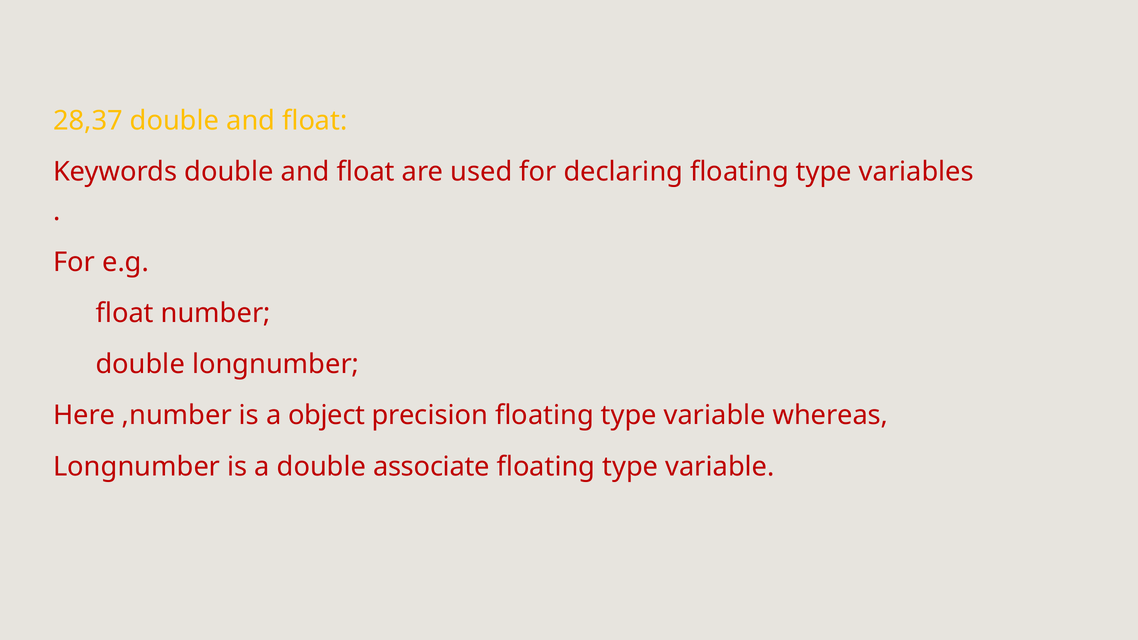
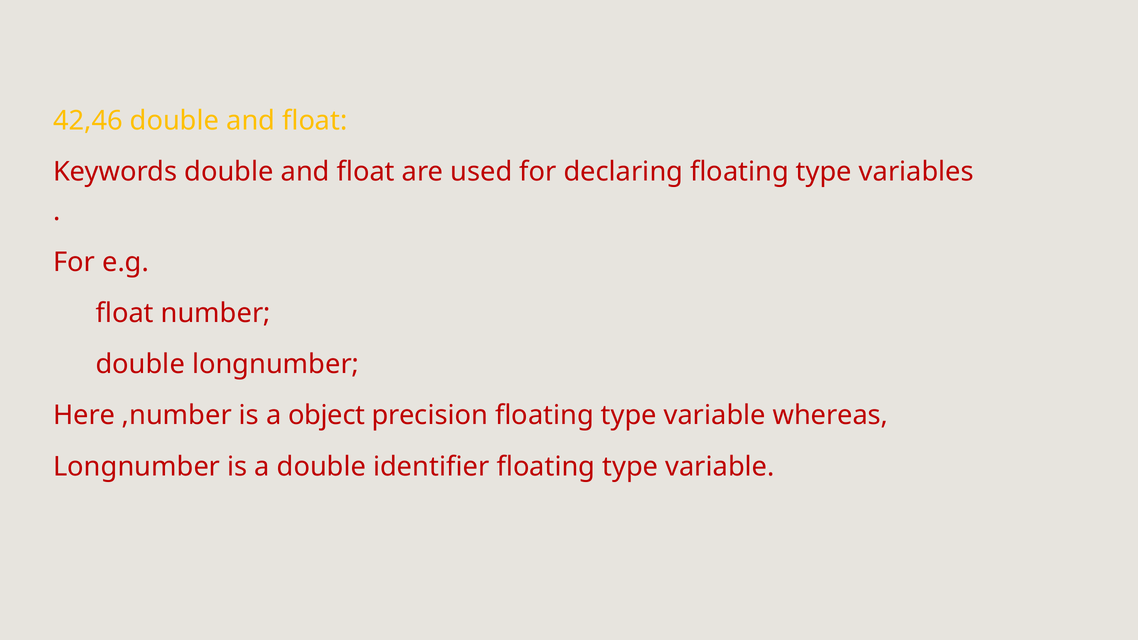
28,37: 28,37 -> 42,46
associate: associate -> identifier
